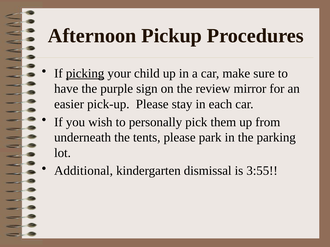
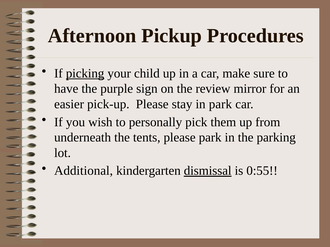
in each: each -> park
dismissal underline: none -> present
3:55: 3:55 -> 0:55
